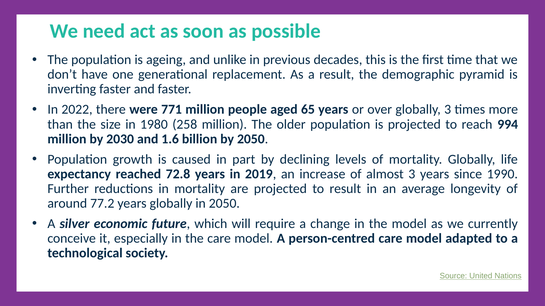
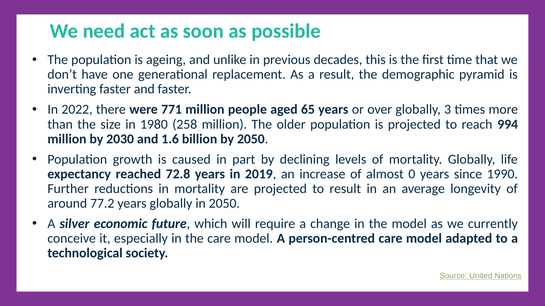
almost 3: 3 -> 0
